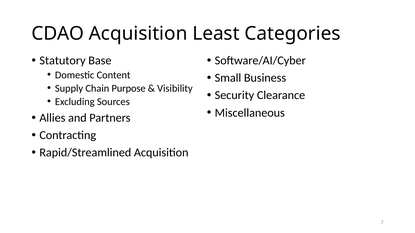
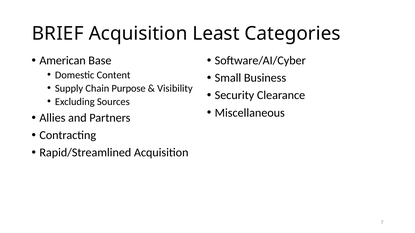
CDAO: CDAO -> BRIEF
Statutory: Statutory -> American
